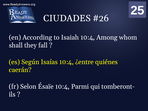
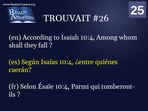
CIUDADES: CIUDADES -> TROUVAIT
